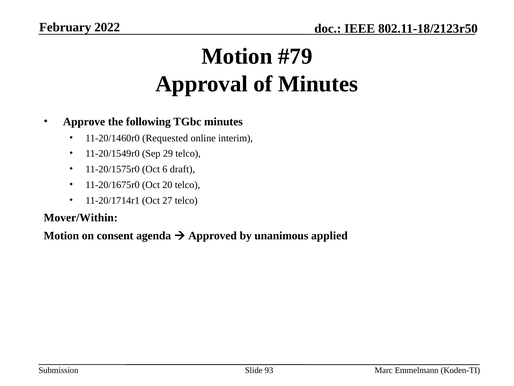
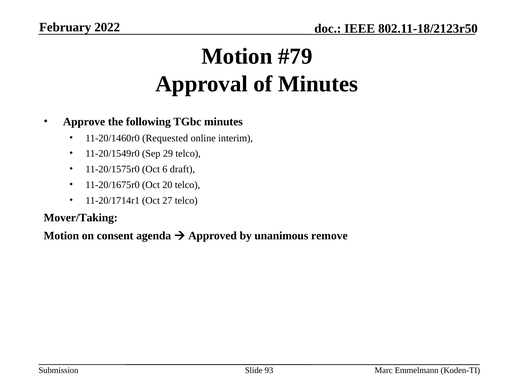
Mover/Within: Mover/Within -> Mover/Taking
applied: applied -> remove
